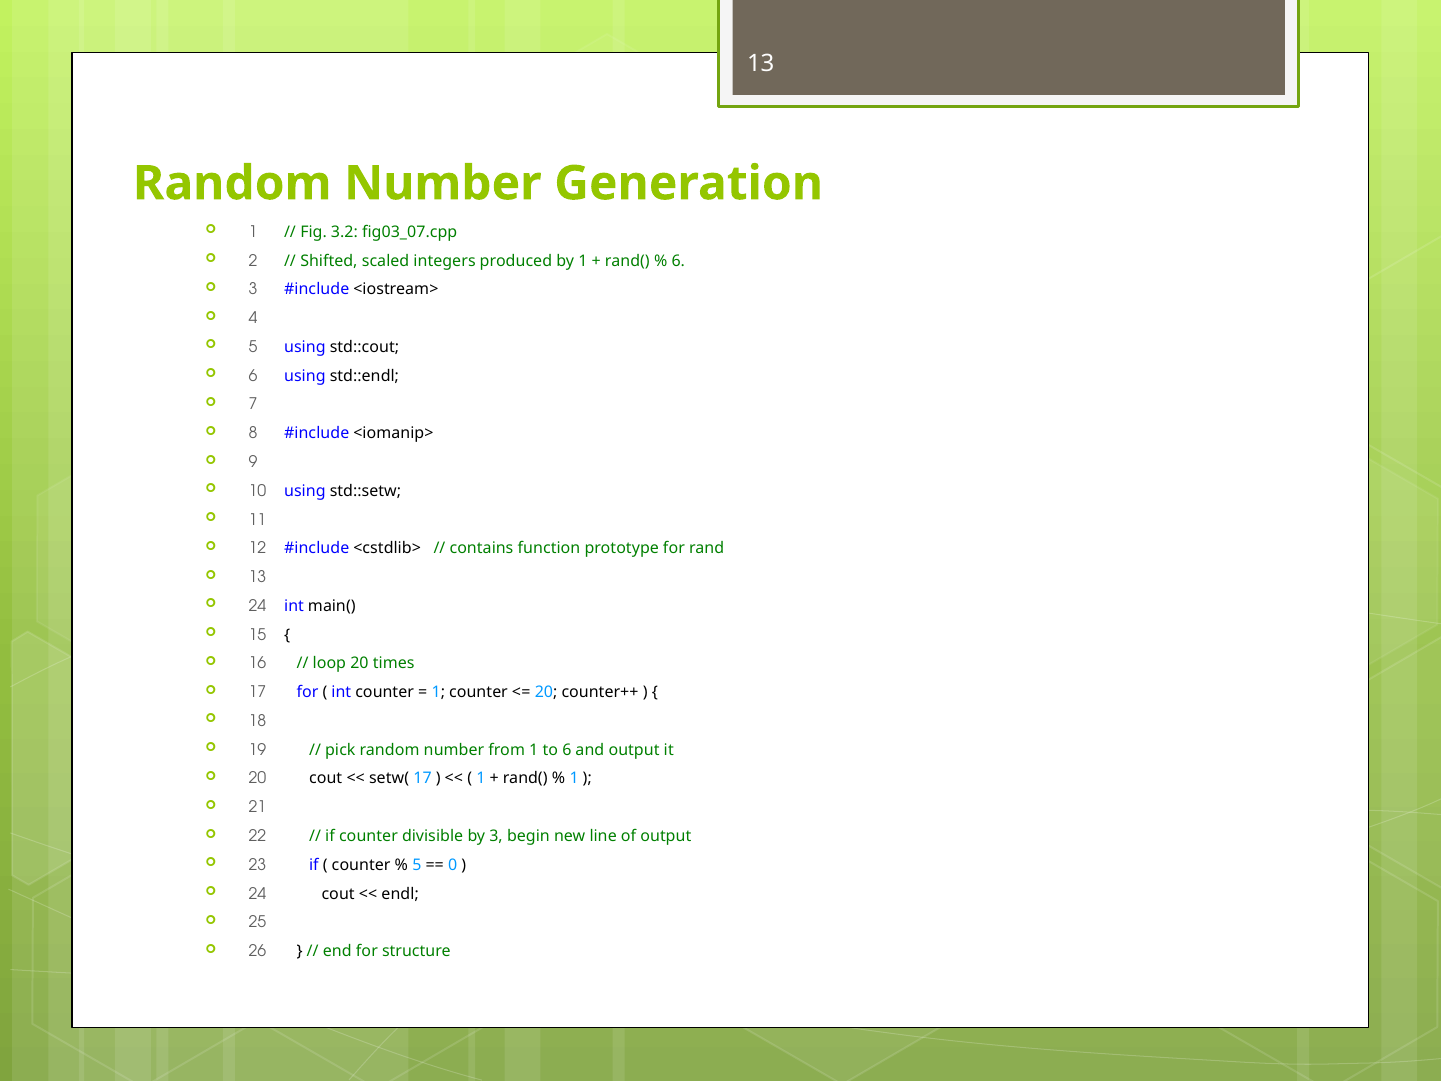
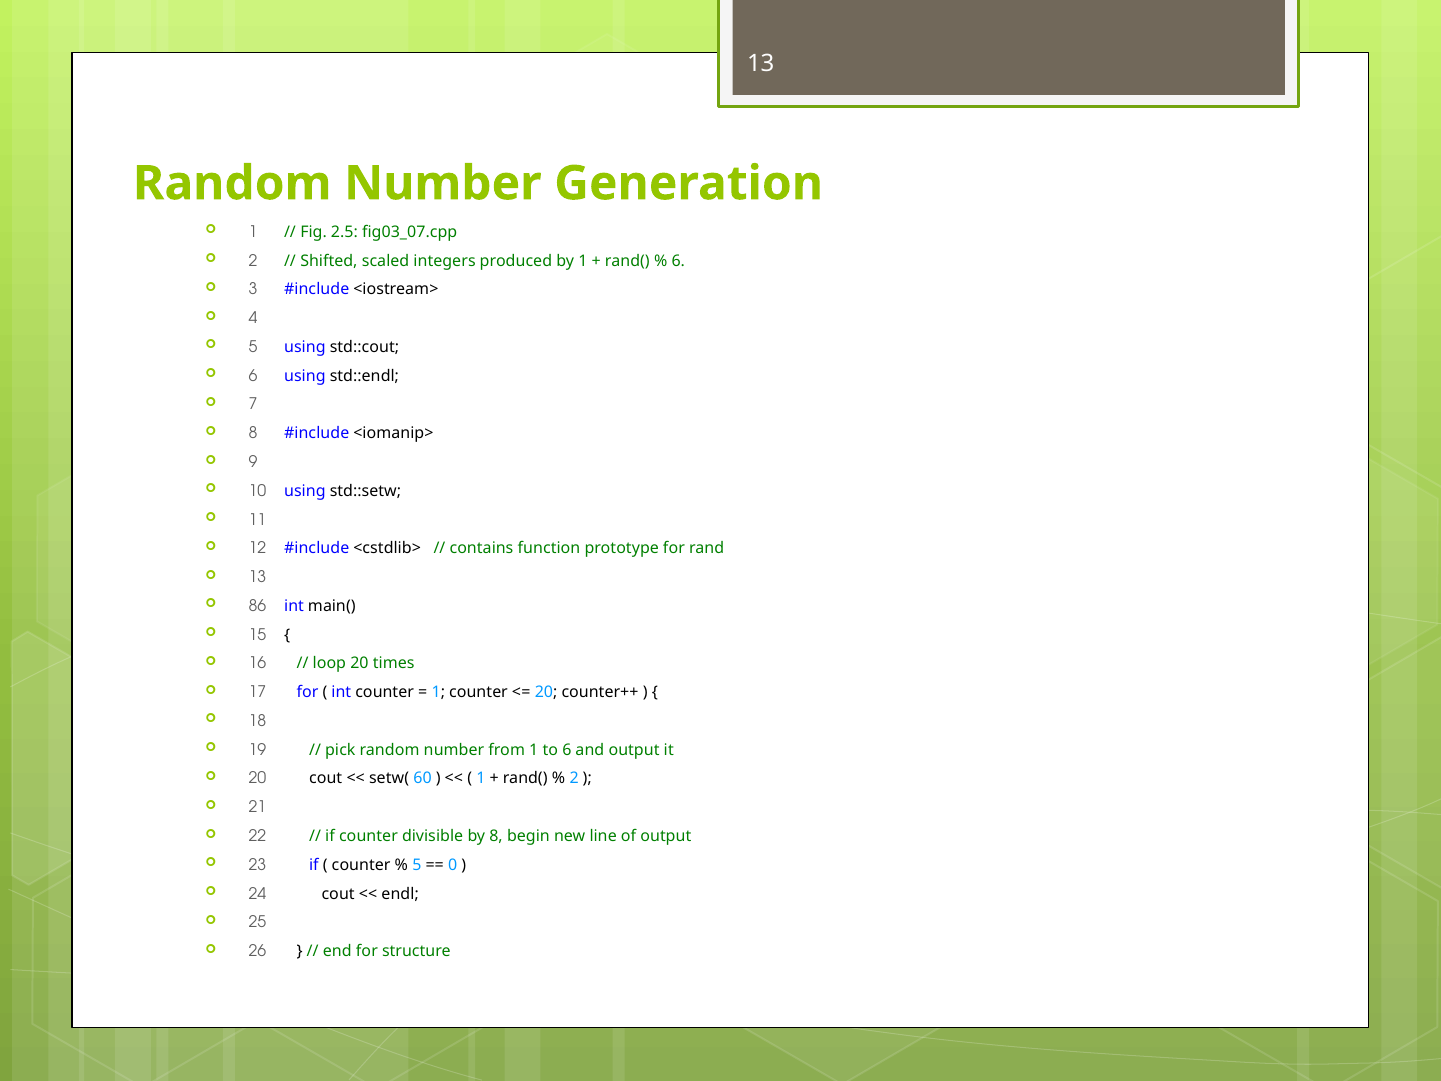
3.2: 3.2 -> 2.5
24 at (257, 606): 24 -> 86
setw( 17: 17 -> 60
1 at (574, 778): 1 -> 2
by 3: 3 -> 8
